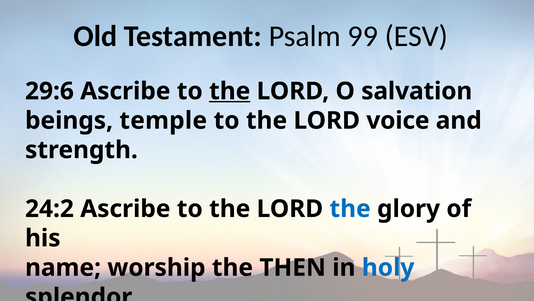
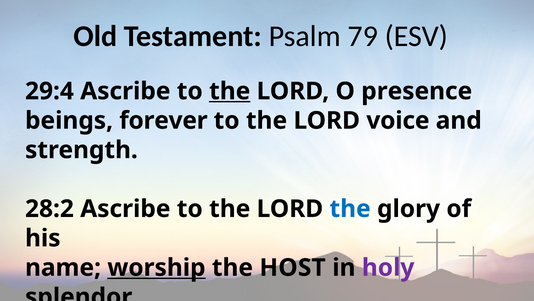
99: 99 -> 79
29:6: 29:6 -> 29:4
salvation: salvation -> presence
temple: temple -> forever
24:2: 24:2 -> 28:2
worship underline: none -> present
THEN: THEN -> HOST
holy colour: blue -> purple
